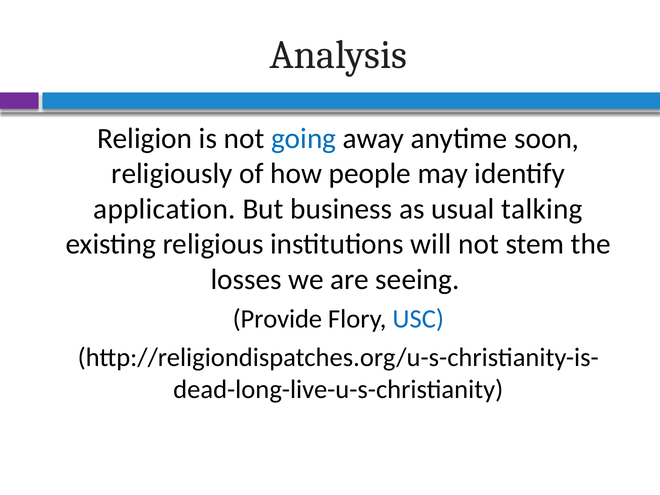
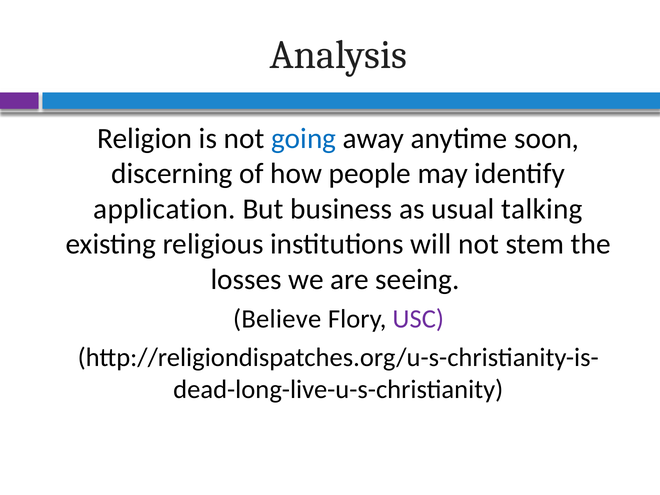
religiously: religiously -> discerning
Provide: Provide -> Believe
USC colour: blue -> purple
